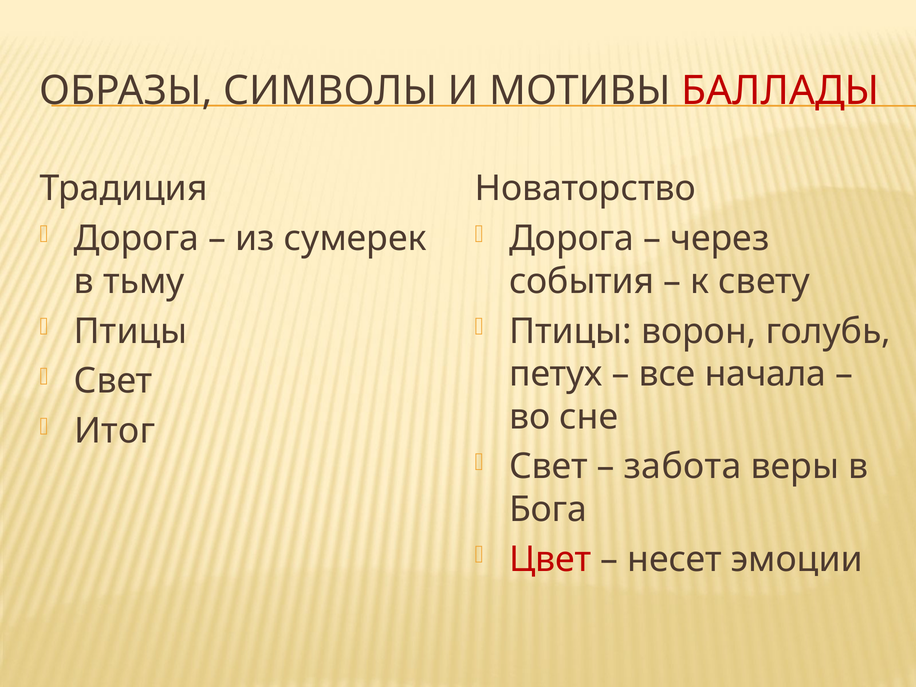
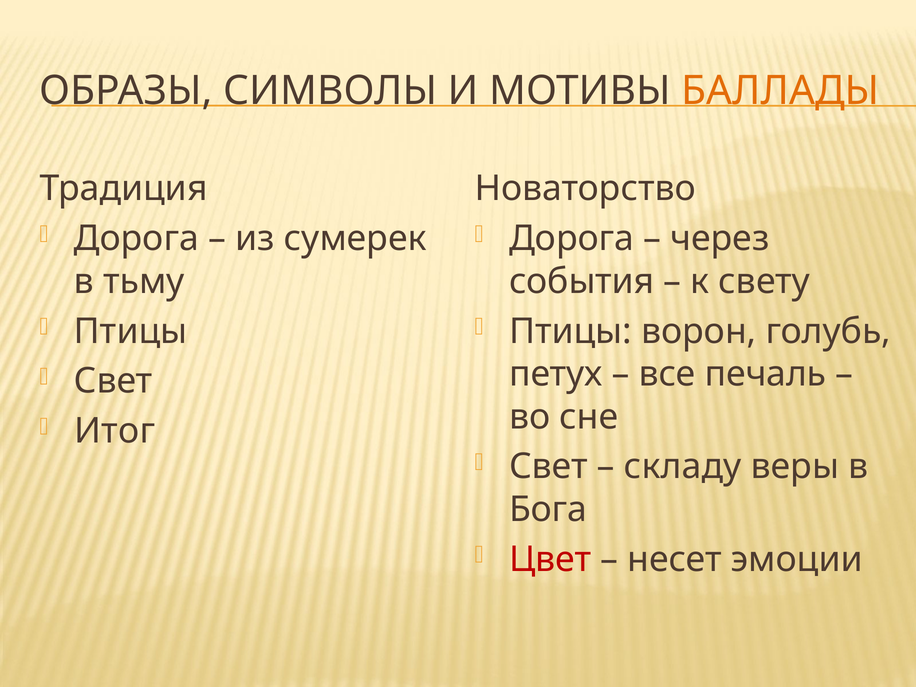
БАЛЛАДЫ colour: red -> orange
начала: начала -> печаль
забота: забота -> складу
